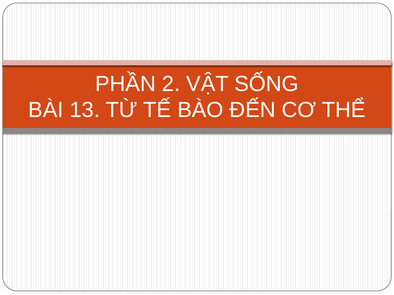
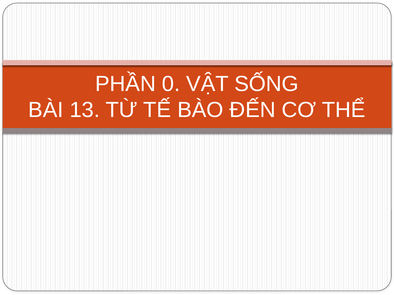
2: 2 -> 0
